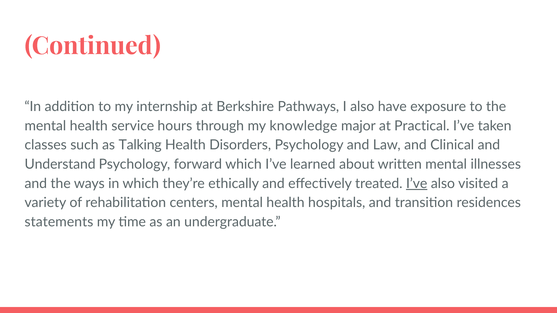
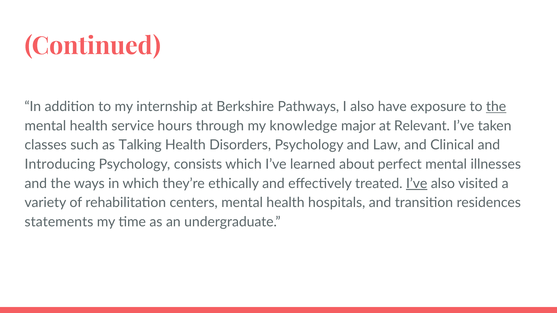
the at (496, 107) underline: none -> present
Practical: Practical -> Relevant
Understand: Understand -> Introducing
forward: forward -> consists
written: written -> perfect
